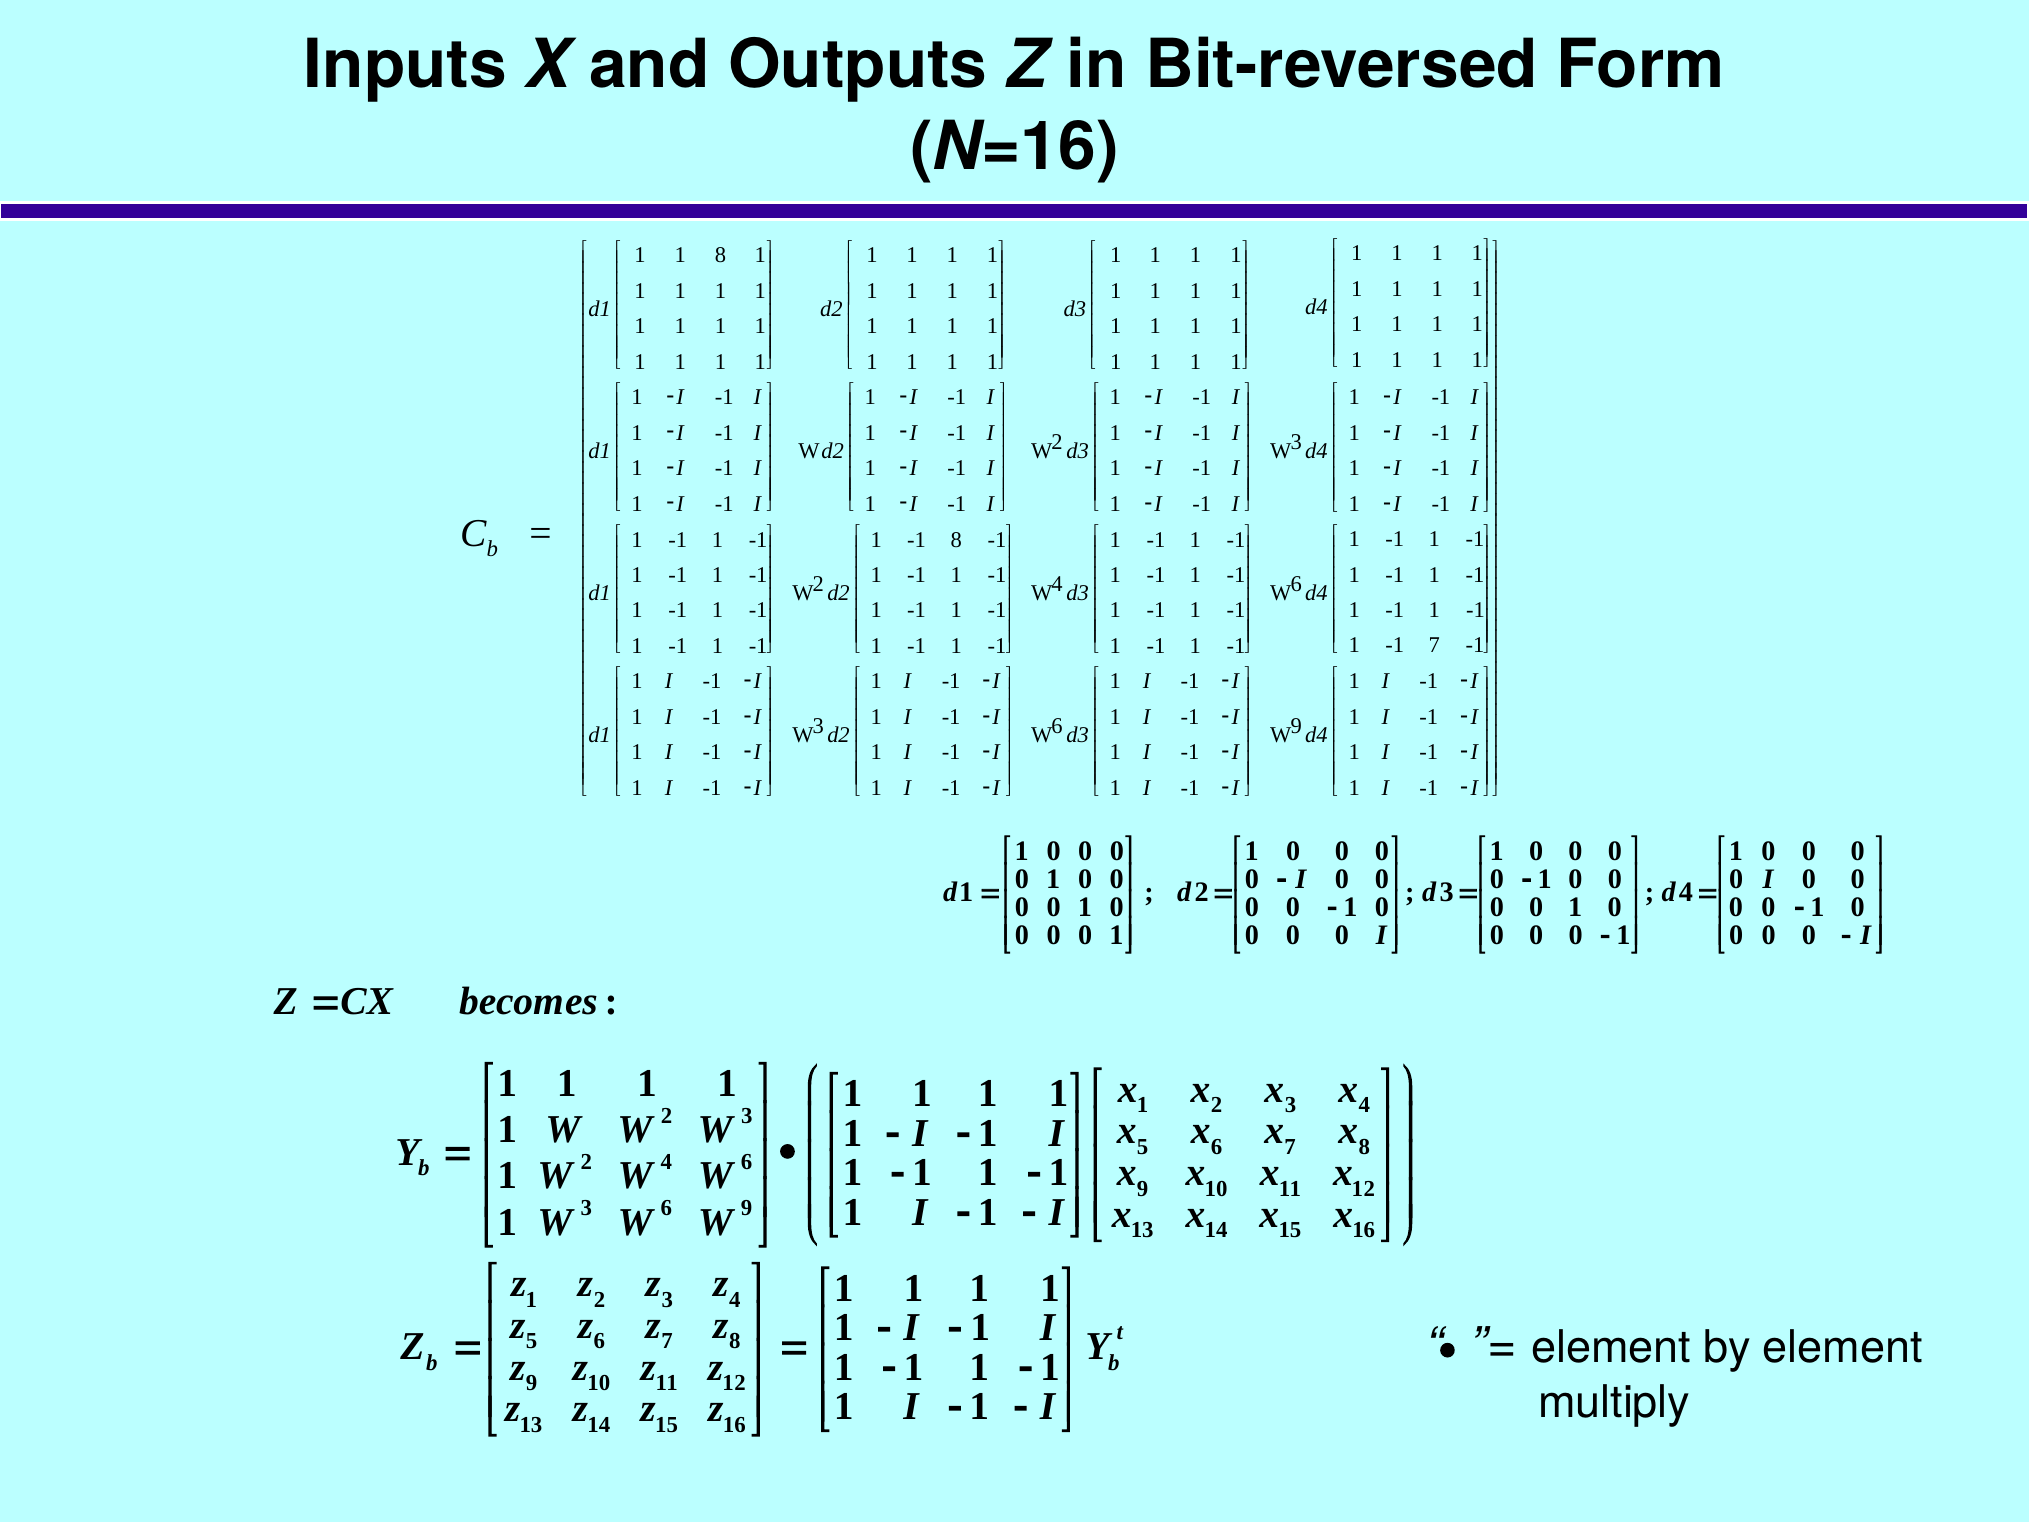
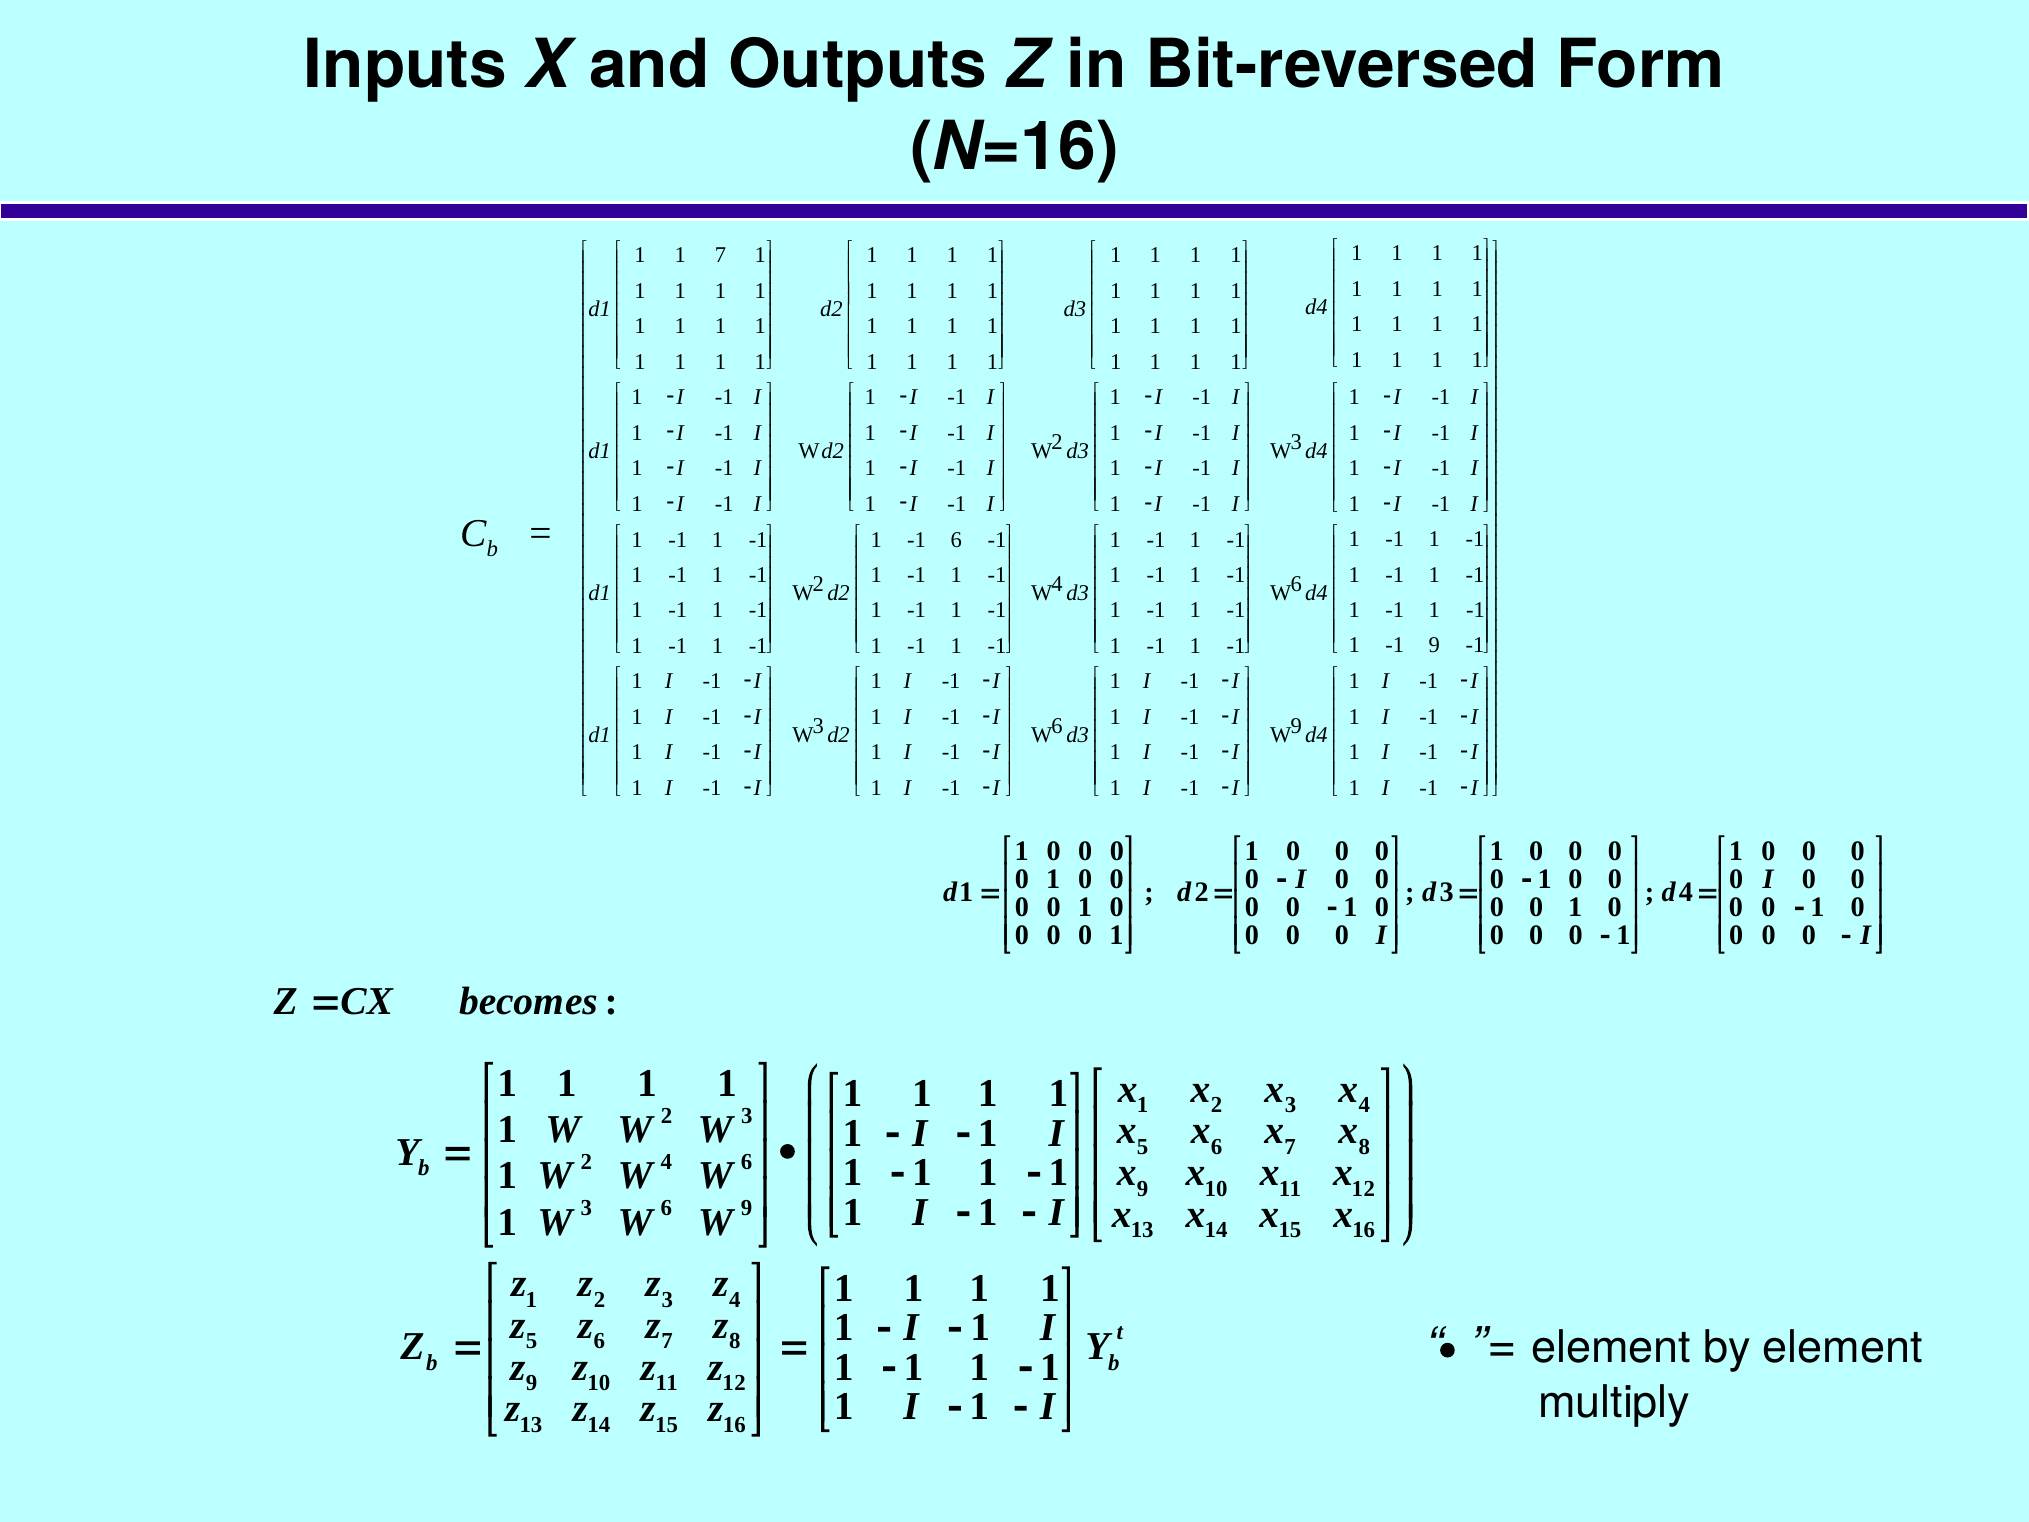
1 8: 8 -> 7
-1 8: 8 -> 6
-1 7: 7 -> 9
